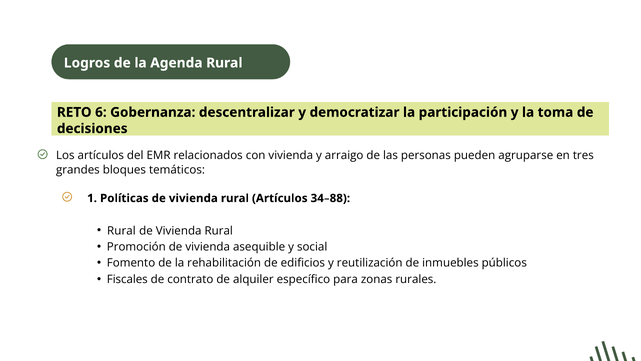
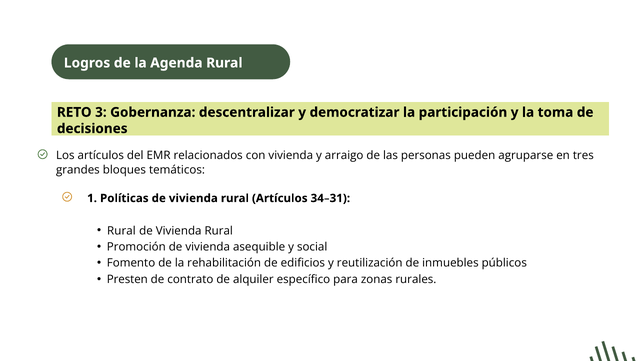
6: 6 -> 3
34–88: 34–88 -> 34–31
Fiscales: Fiscales -> Presten
